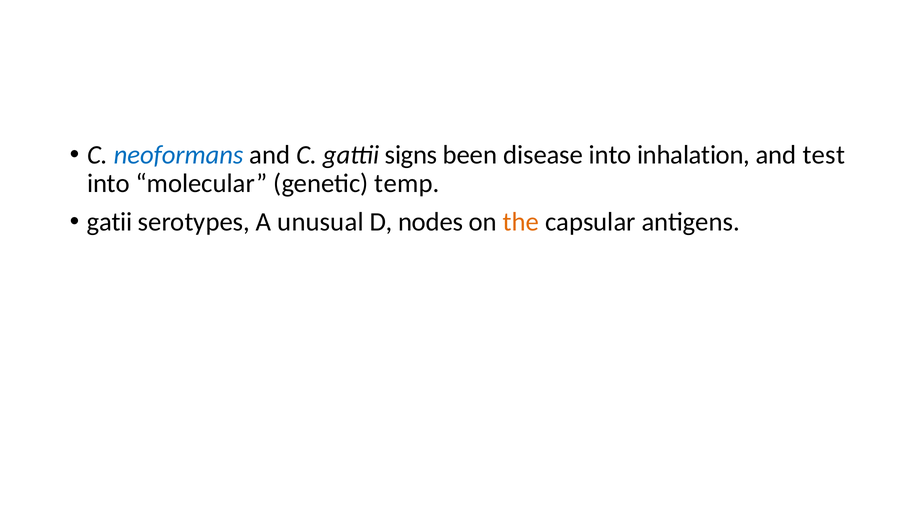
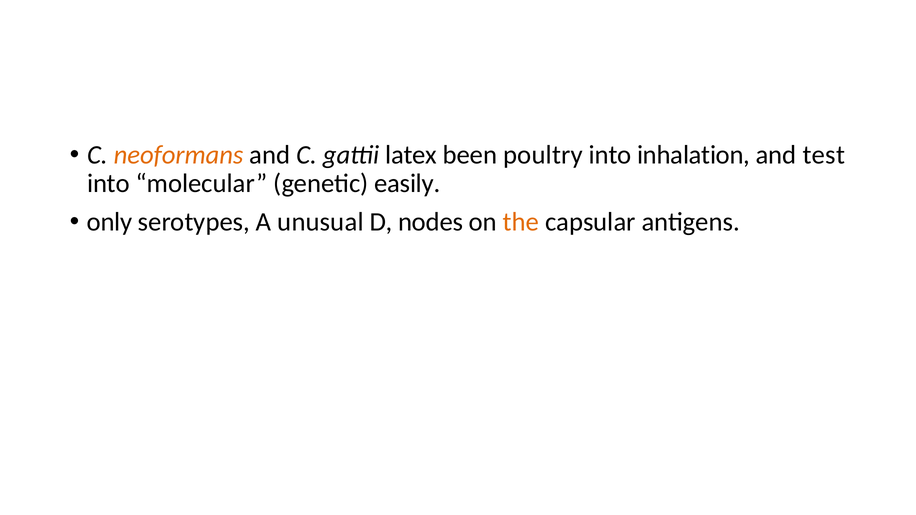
neoformans colour: blue -> orange
signs: signs -> latex
disease: disease -> poultry
temp: temp -> easily
gatii: gatii -> only
